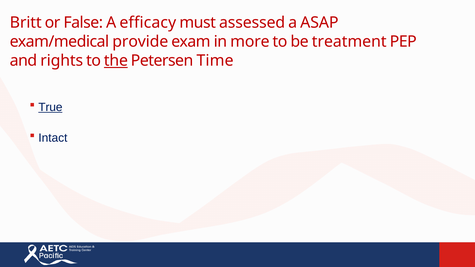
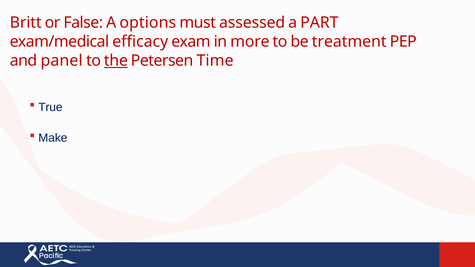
efficacy: efficacy -> options
ASAP: ASAP -> PART
provide: provide -> efficacy
rights: rights -> panel
True underline: present -> none
Intact: Intact -> Make
